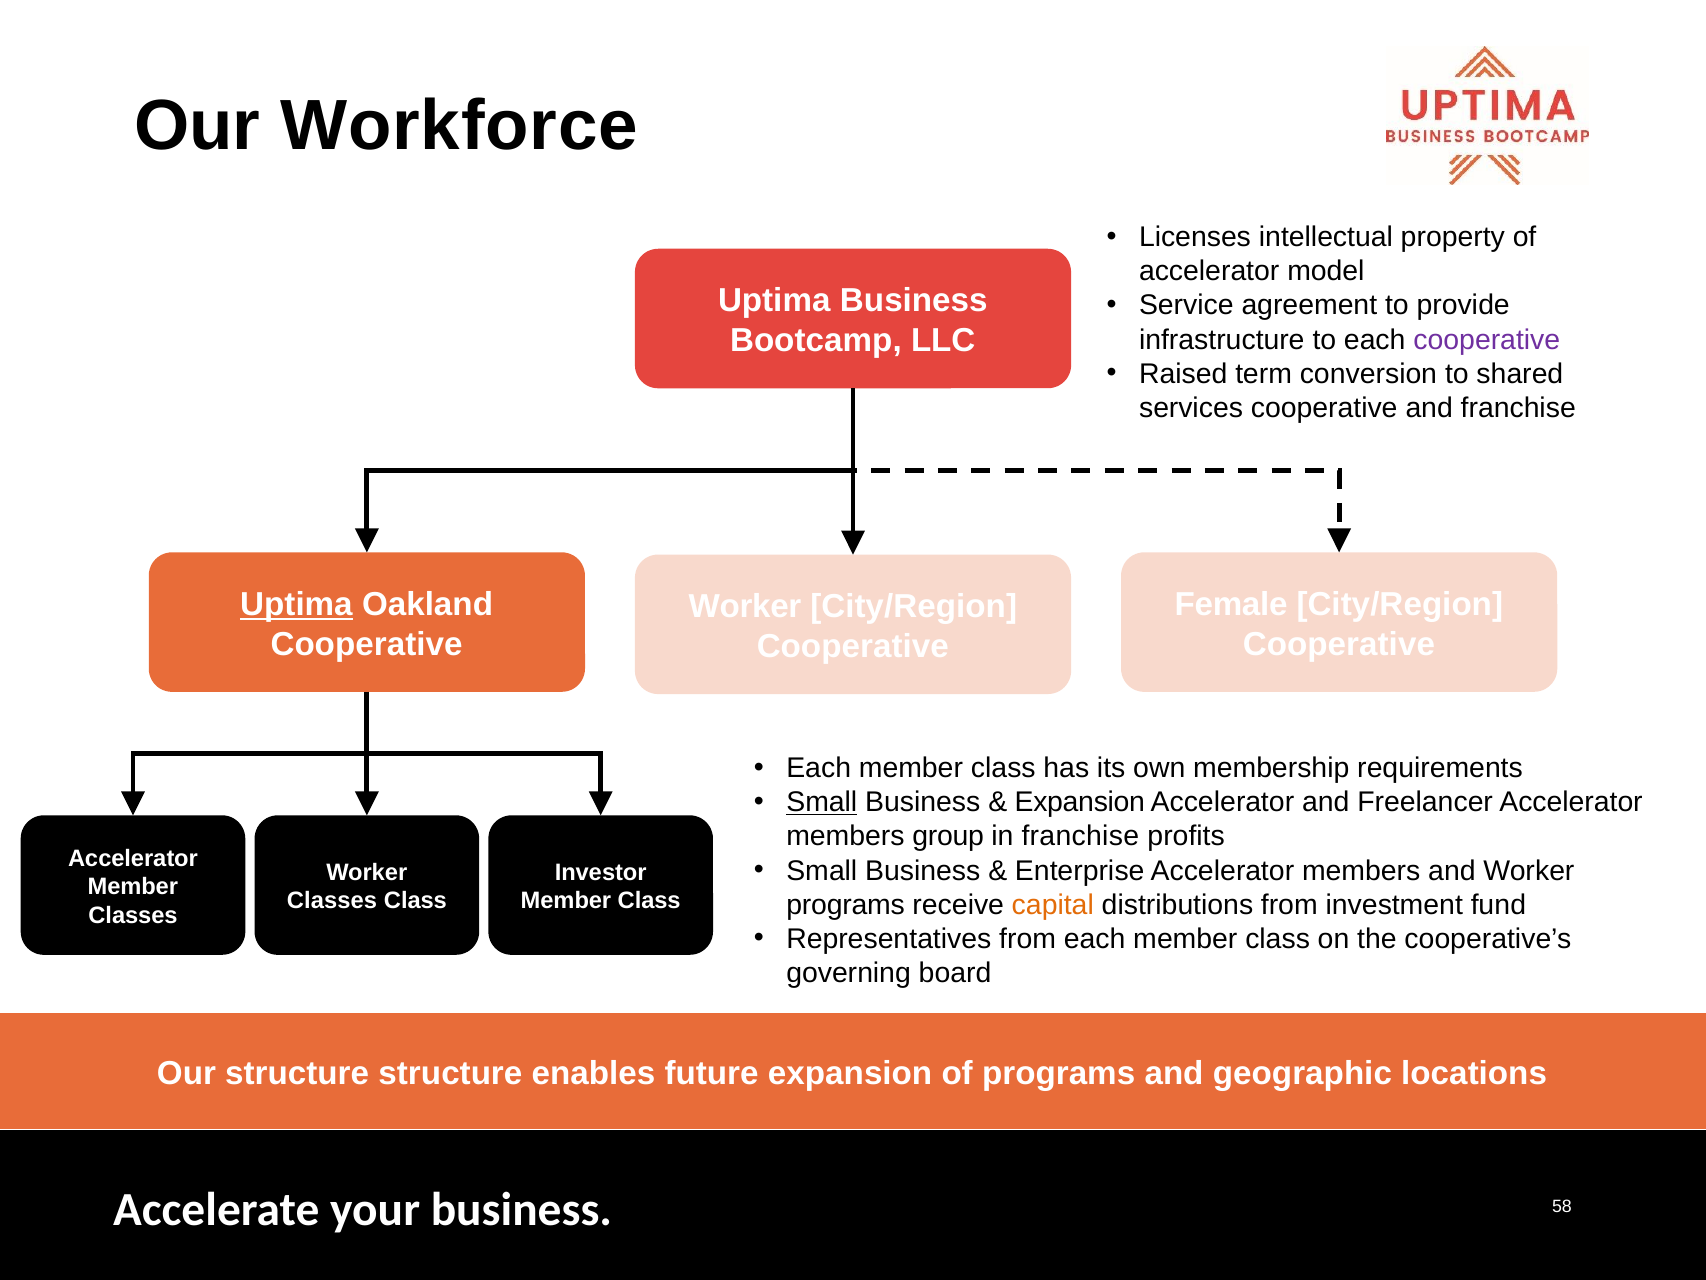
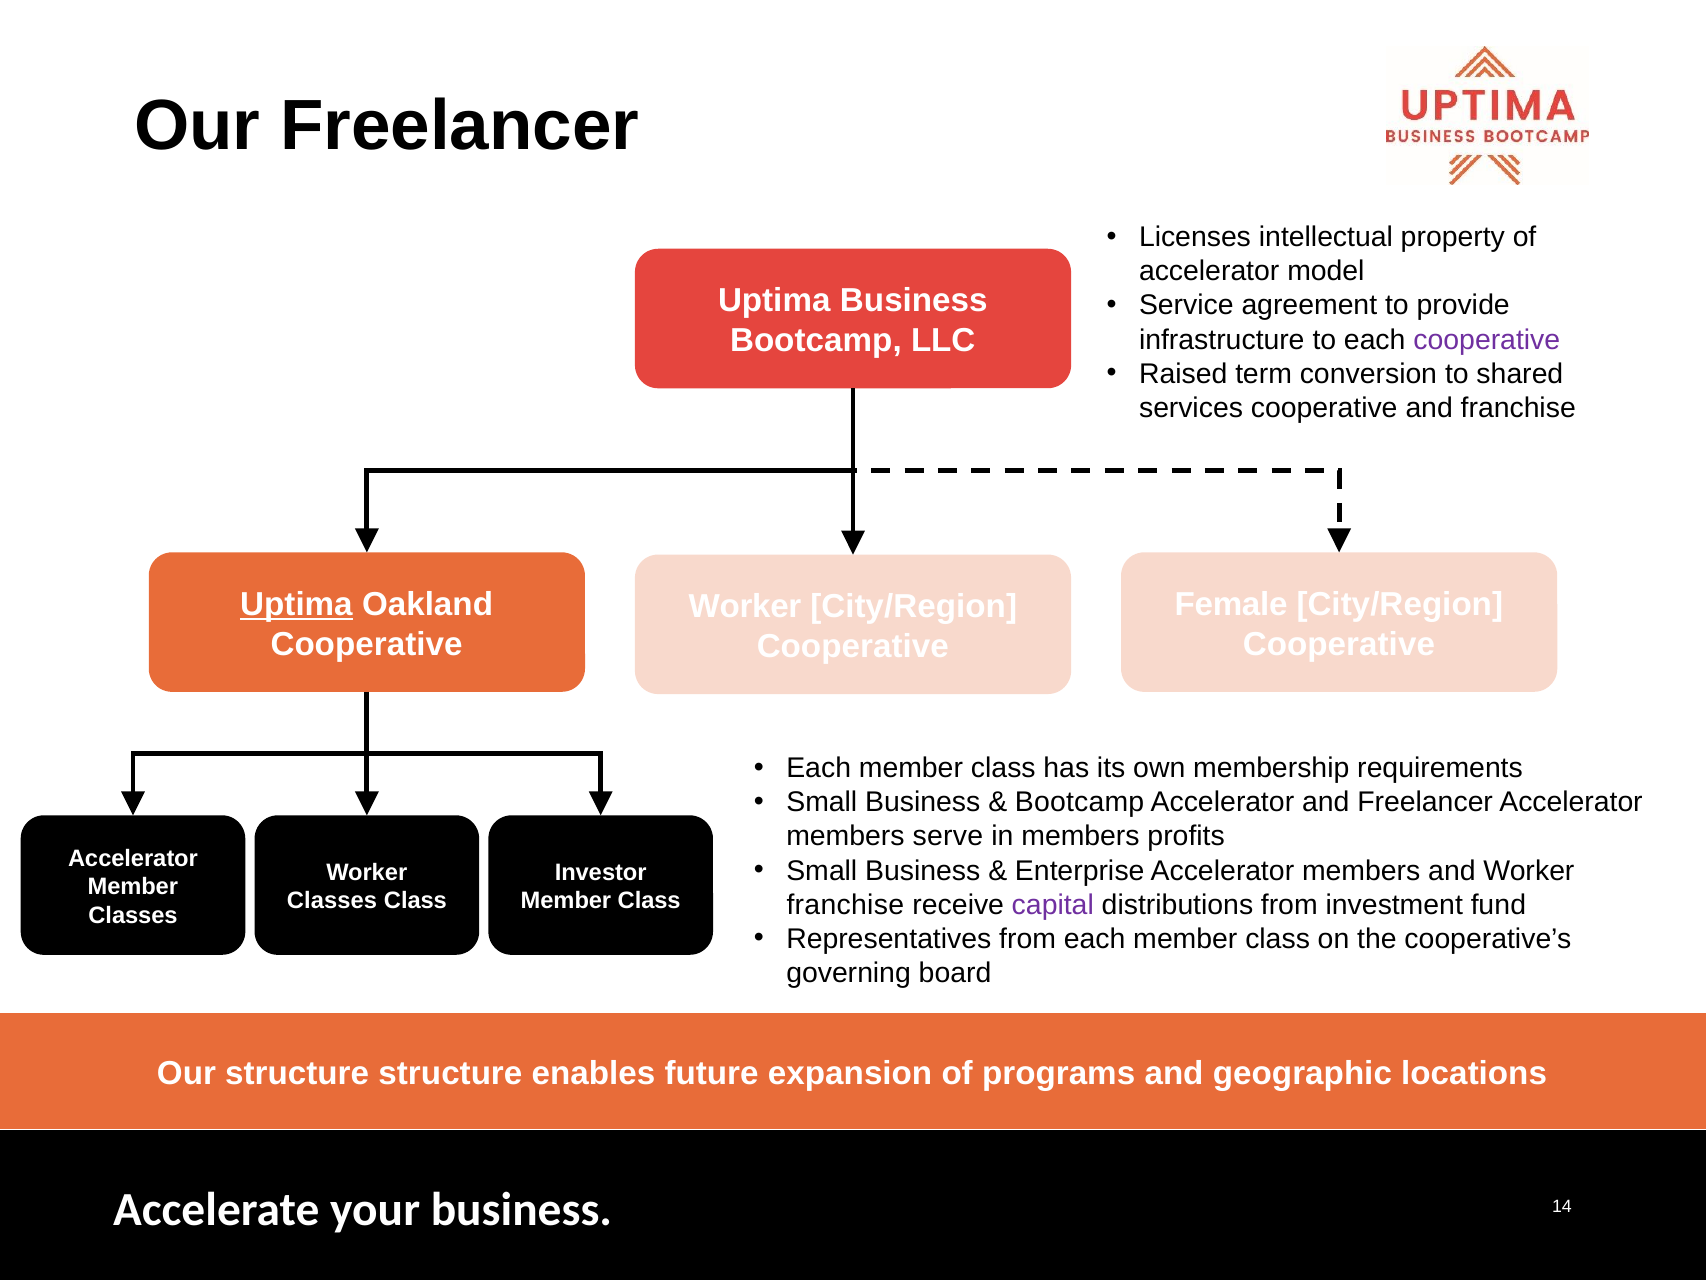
Our Workforce: Workforce -> Freelancer
Small at (822, 802) underline: present -> none
Expansion at (1080, 802): Expansion -> Bootcamp
group: group -> serve
in franchise: franchise -> members
programs at (846, 904): programs -> franchise
capital colour: orange -> purple
58: 58 -> 14
